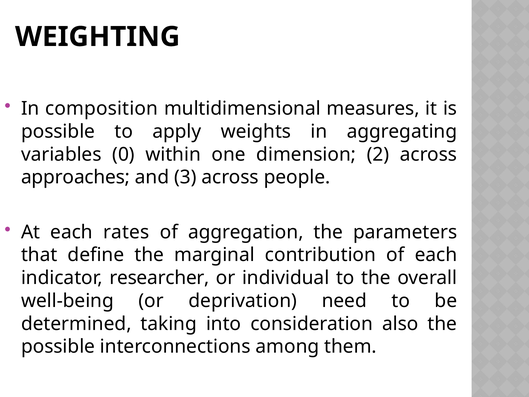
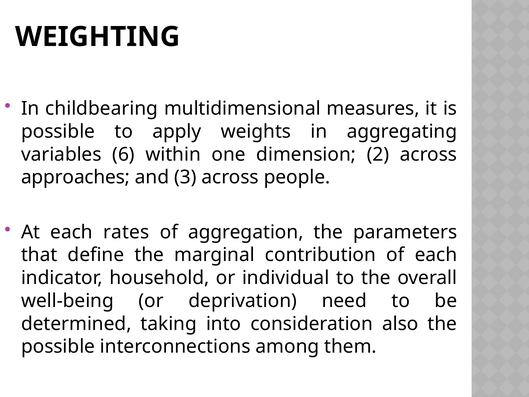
composition: composition -> childbearing
0: 0 -> 6
researcher: researcher -> household
